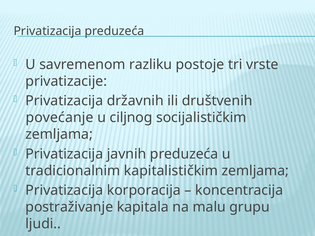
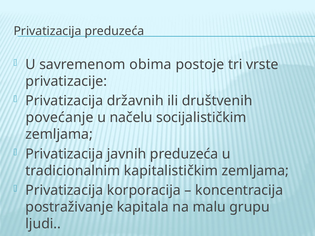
razliku: razliku -> obima
ciljnog: ciljnog -> načelu
